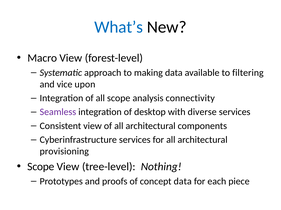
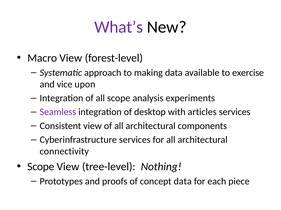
What’s colour: blue -> purple
filtering: filtering -> exercise
connectivity: connectivity -> experiments
diverse: diverse -> articles
provisioning: provisioning -> connectivity
